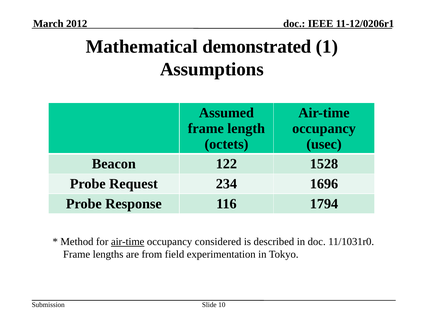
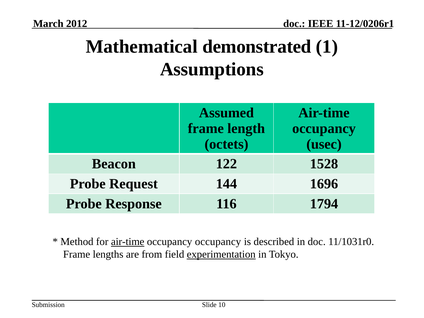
234: 234 -> 144
occupancy considered: considered -> occupancy
experimentation underline: none -> present
